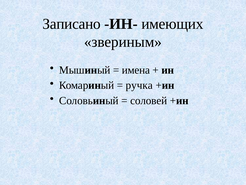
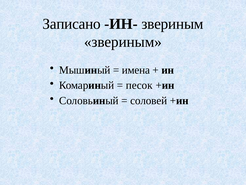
ИН- имеющих: имеющих -> звериным
ручка: ручка -> песок
